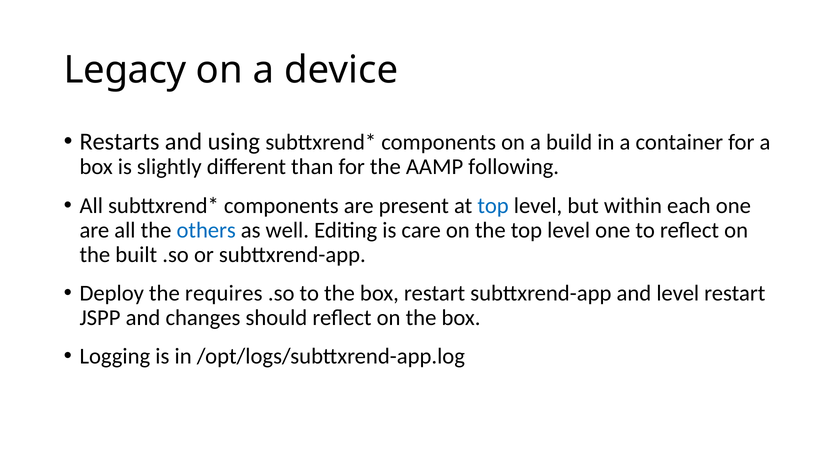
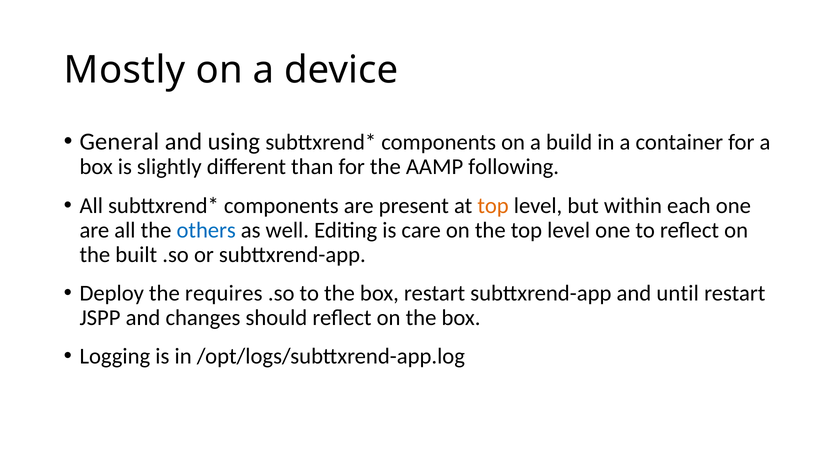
Legacy: Legacy -> Mostly
Restarts: Restarts -> General
top at (493, 205) colour: blue -> orange
and level: level -> until
